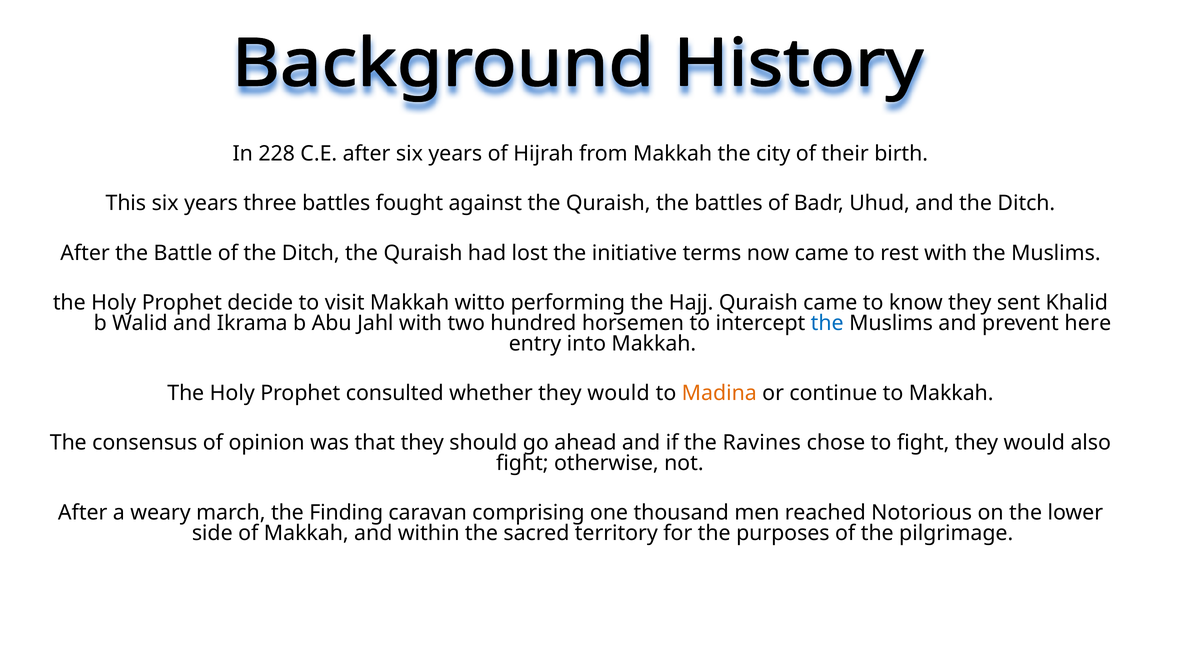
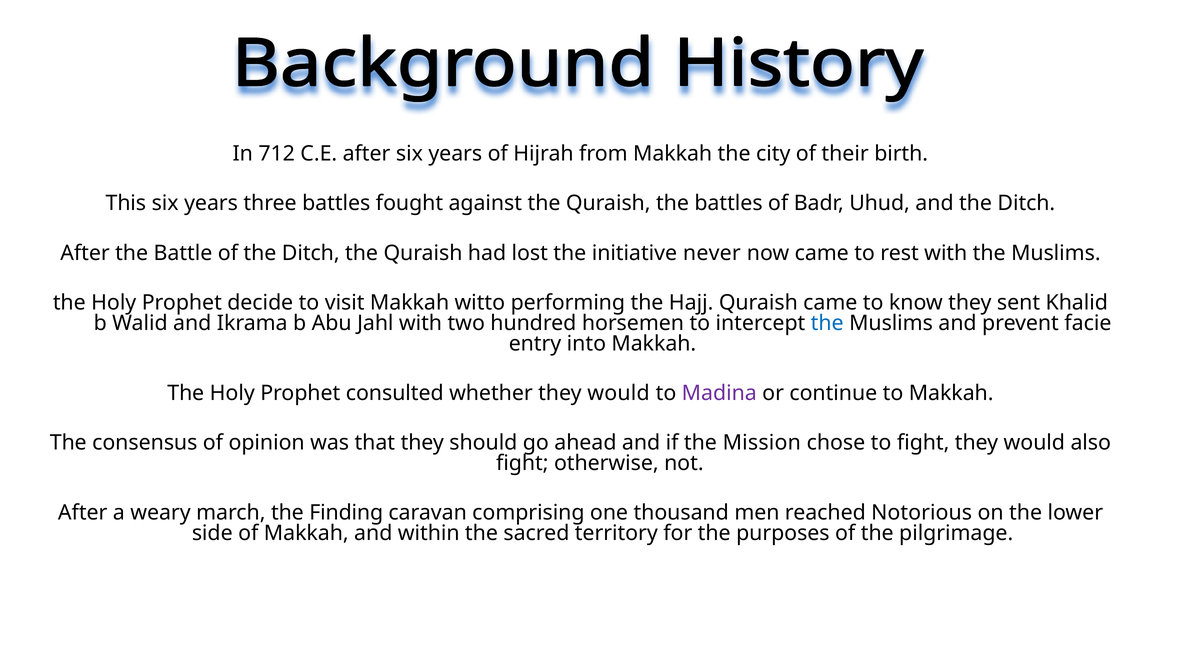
228: 228 -> 712
terms: terms -> never
here: here -> facie
Madina colour: orange -> purple
Ravines: Ravines -> Mission
